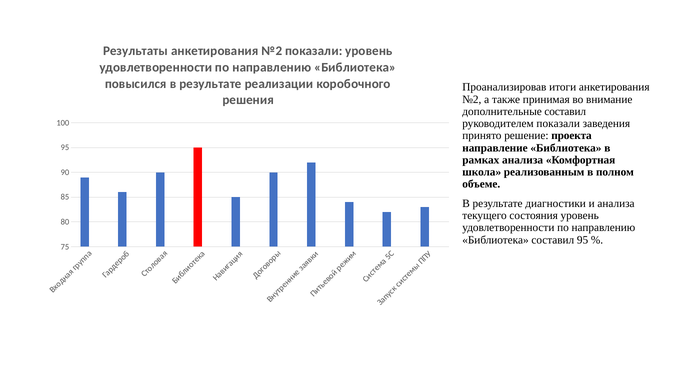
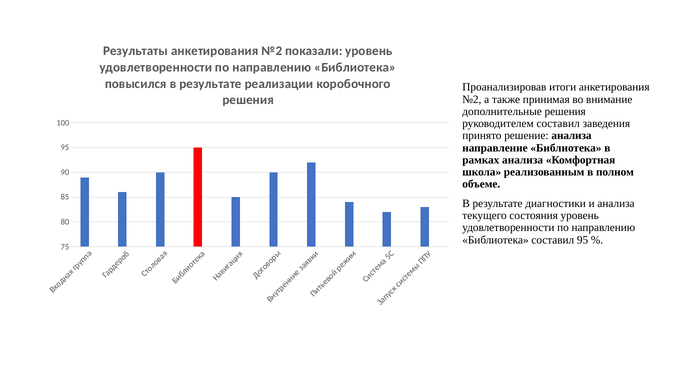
дополнительные составил: составил -> решения
руководителем показали: показали -> составил
решение проекта: проекта -> анализа
